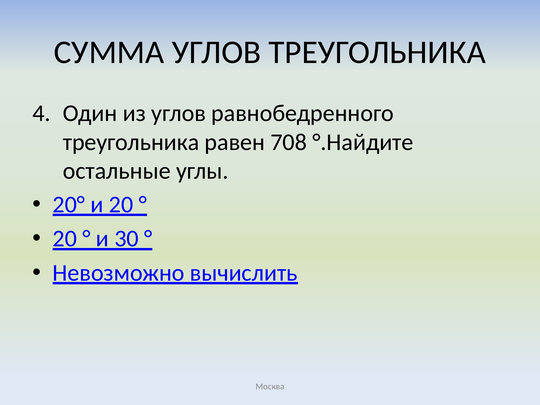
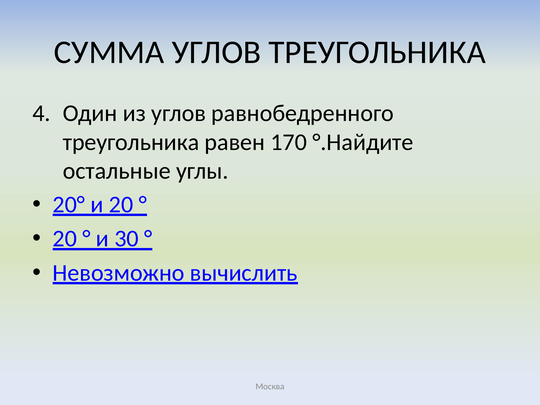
708: 708 -> 170
